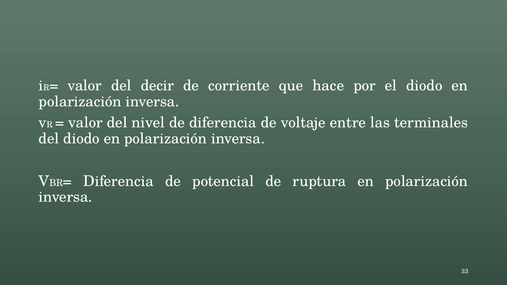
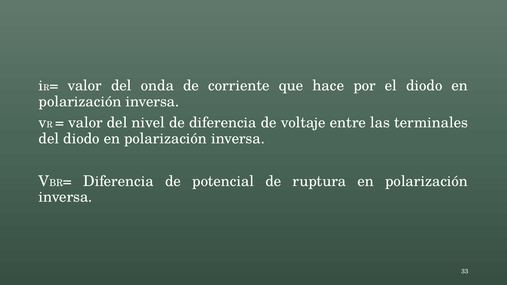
decir: decir -> onda
